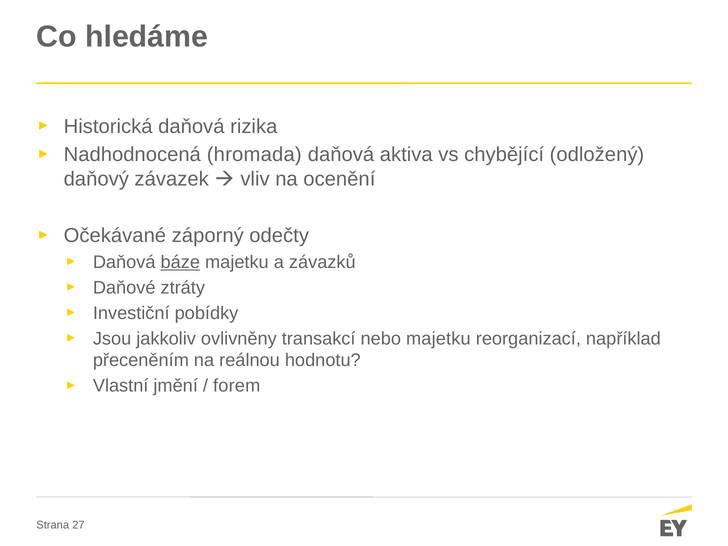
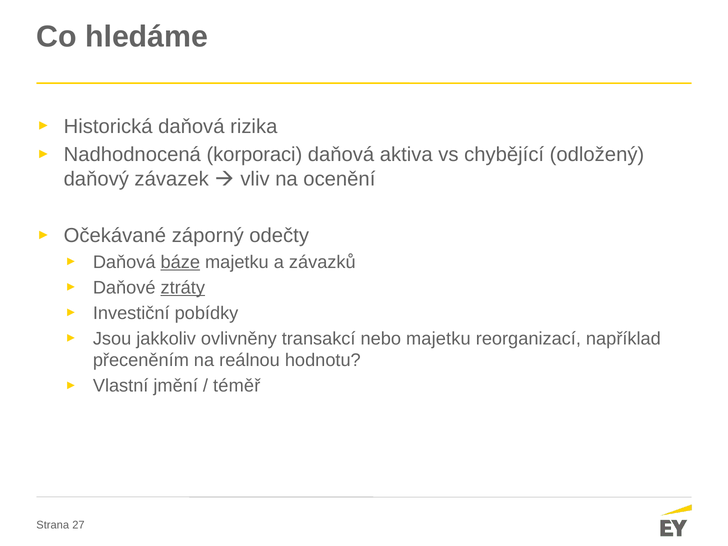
hromada: hromada -> korporaci
ztráty underline: none -> present
forem: forem -> téměř
